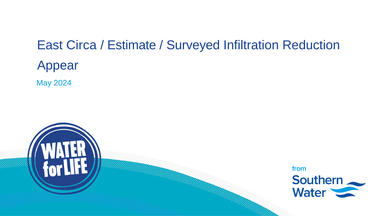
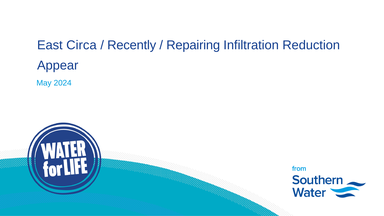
Estimate: Estimate -> Recently
Surveyed: Surveyed -> Repairing
